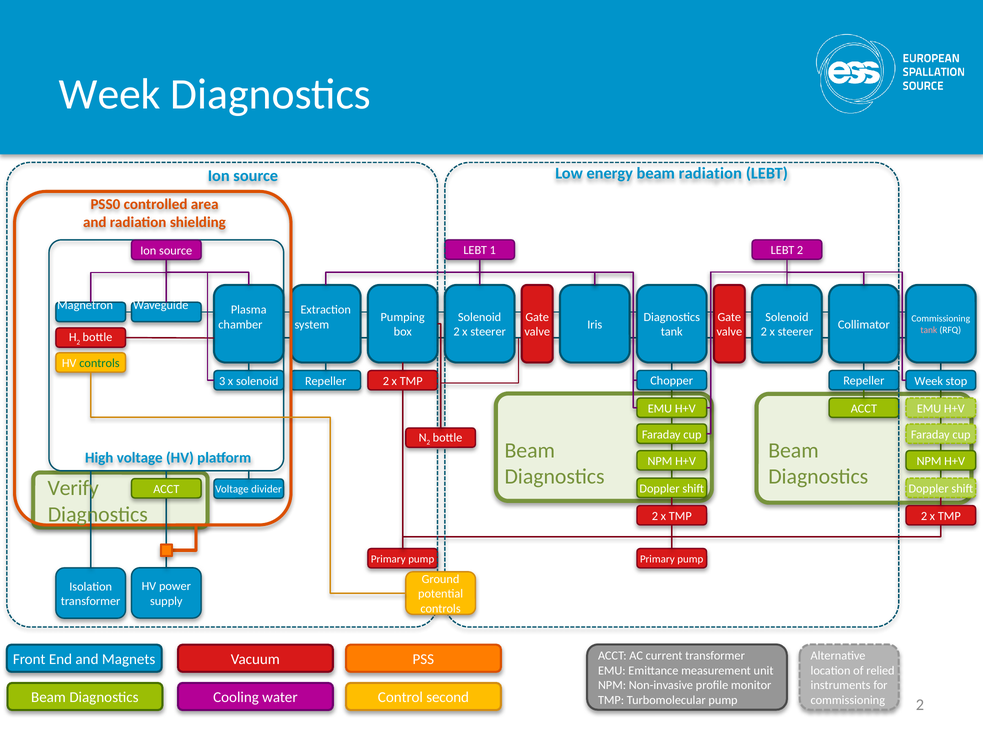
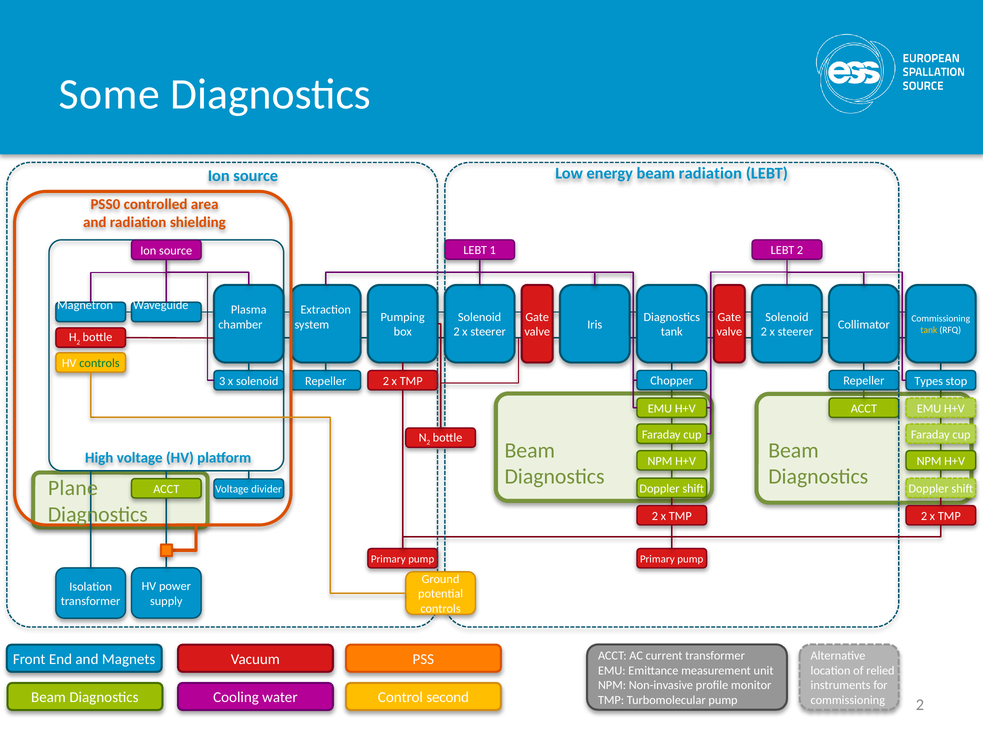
Week at (110, 94): Week -> Some
tank at (929, 330) colour: pink -> yellow
Week at (929, 381): Week -> Types
Verify: Verify -> Plane
